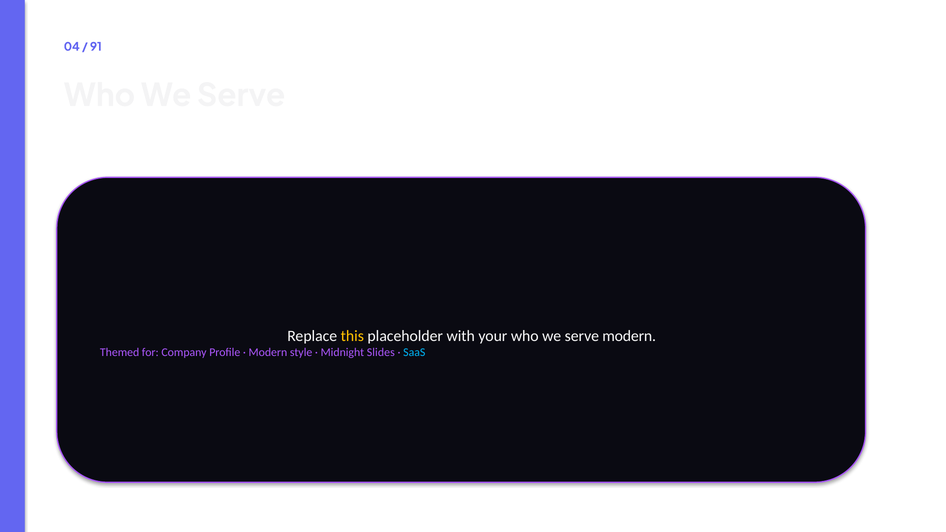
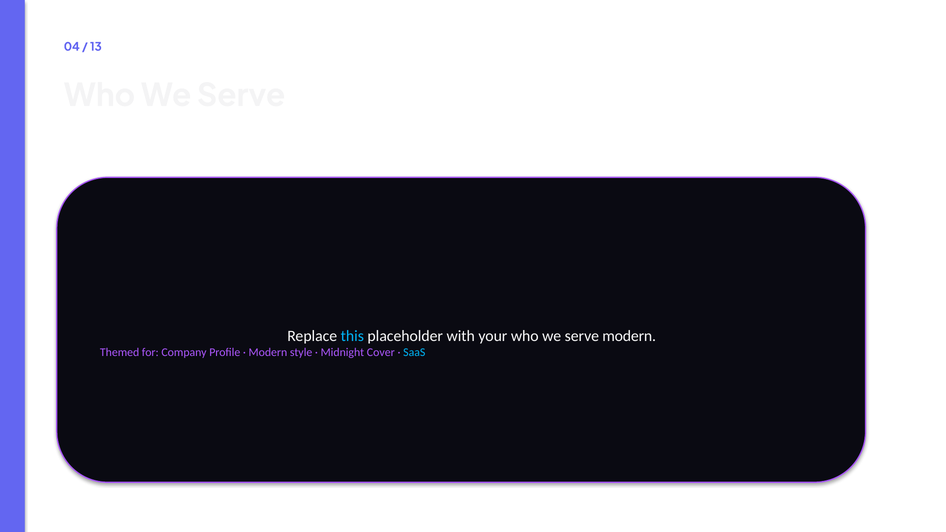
91: 91 -> 13
this colour: yellow -> light blue
Slides: Slides -> Cover
